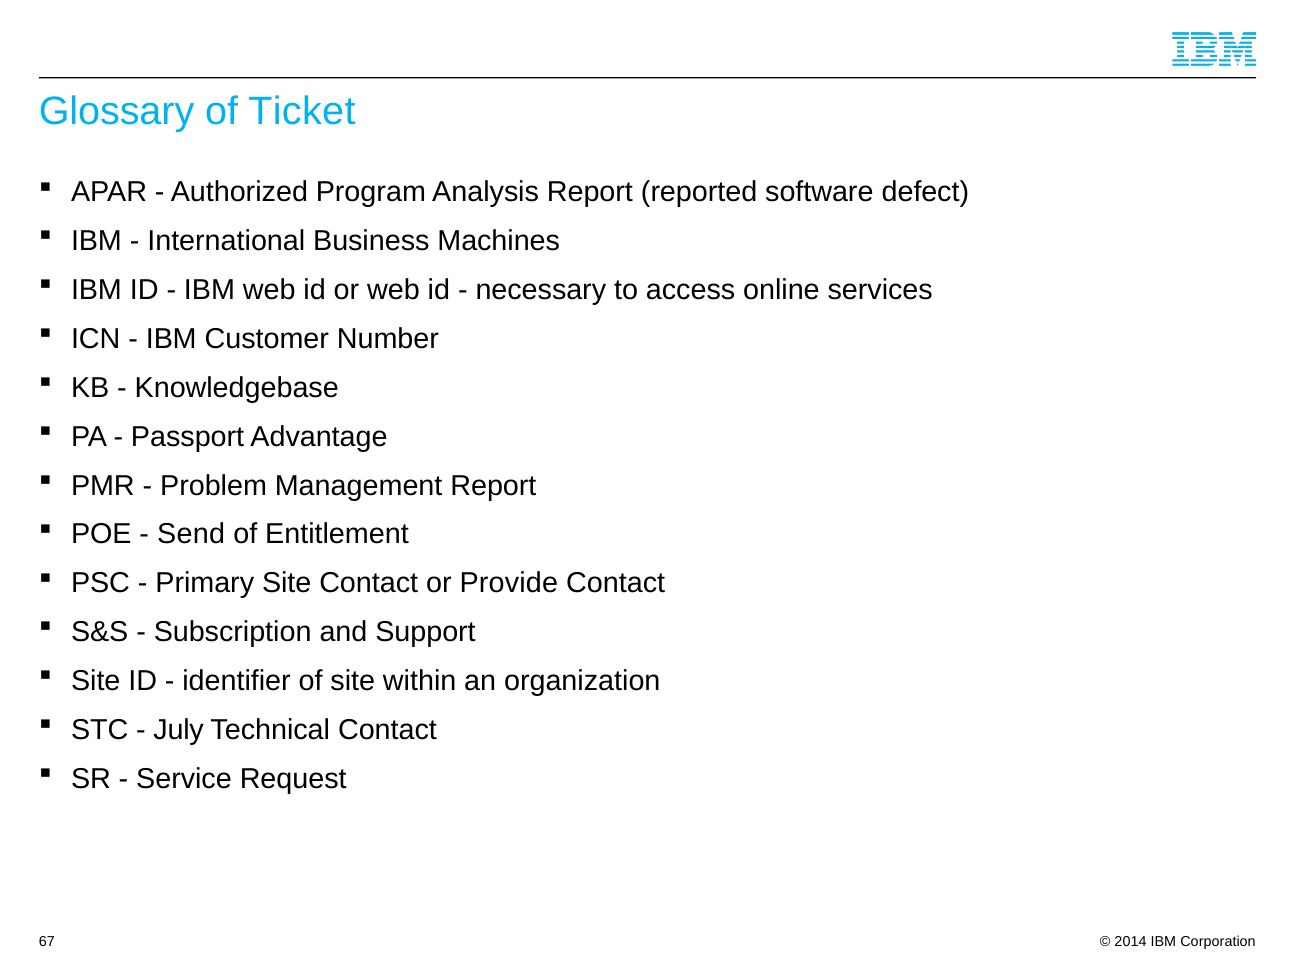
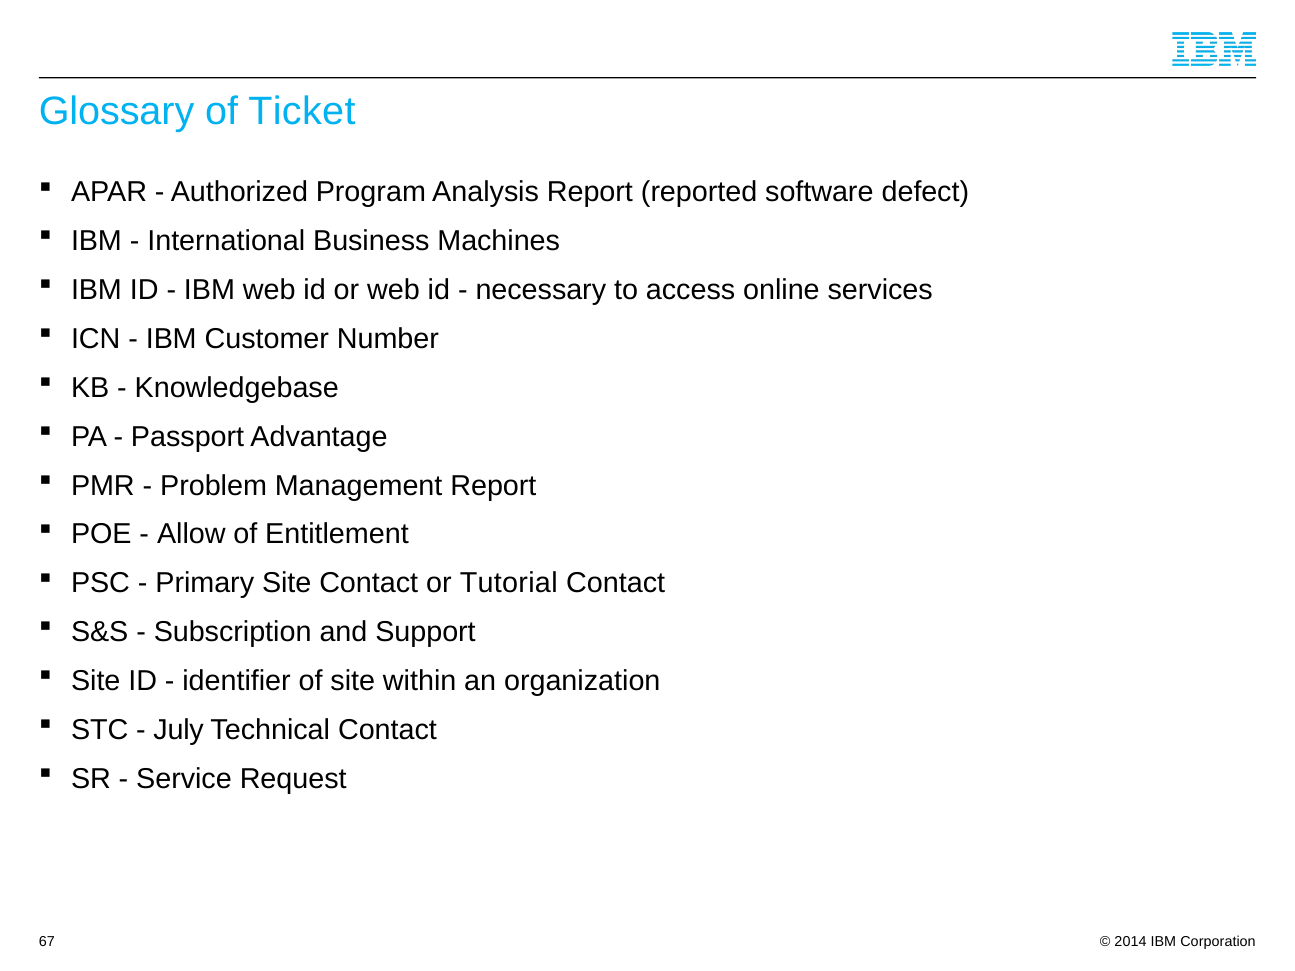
Send: Send -> Allow
Provide: Provide -> Tutorial
